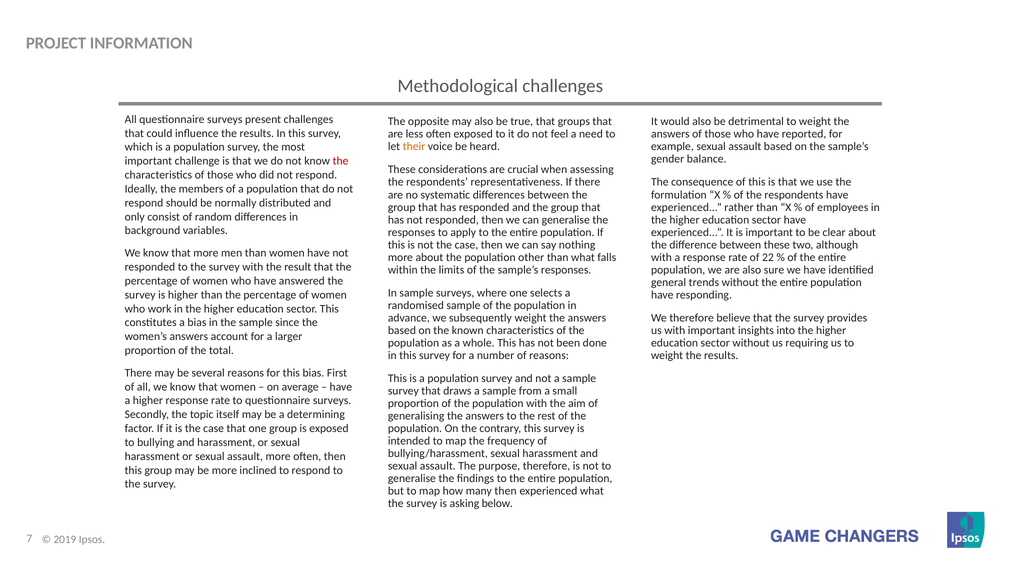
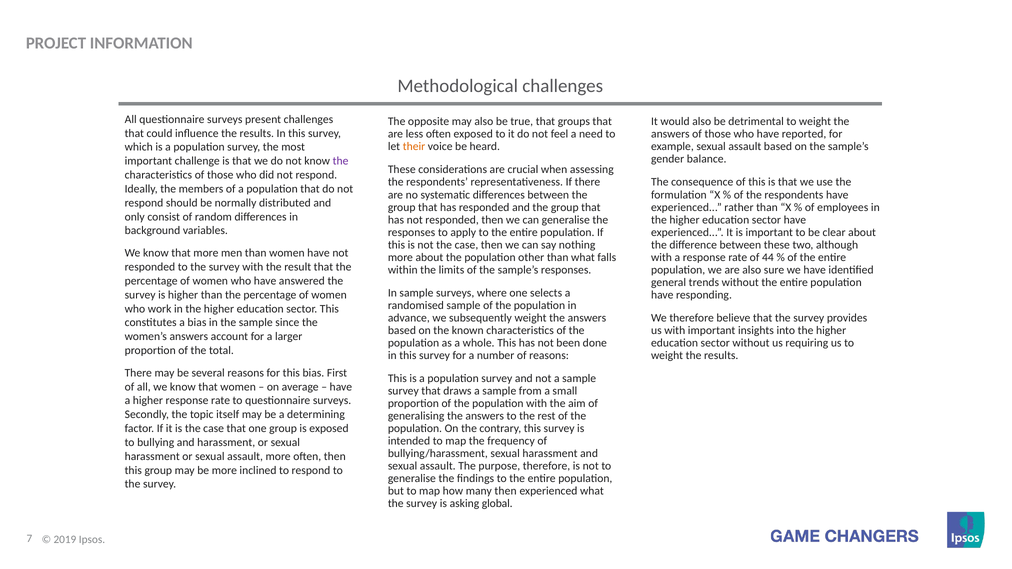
the at (341, 161) colour: red -> purple
22: 22 -> 44
below: below -> global
